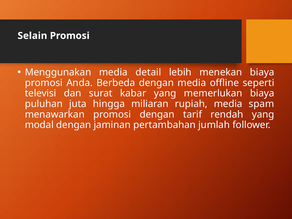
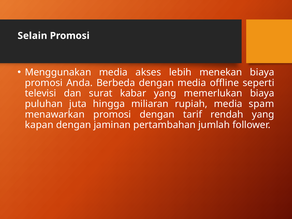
detail: detail -> akses
modal: modal -> kapan
